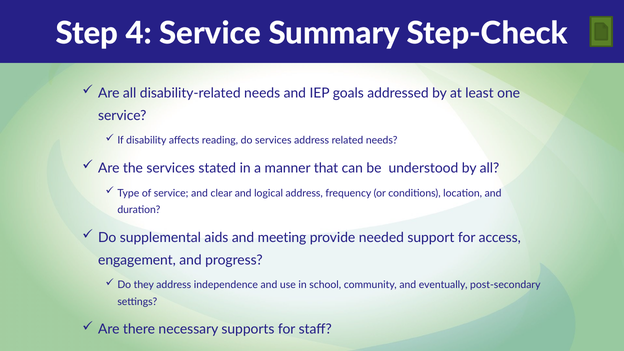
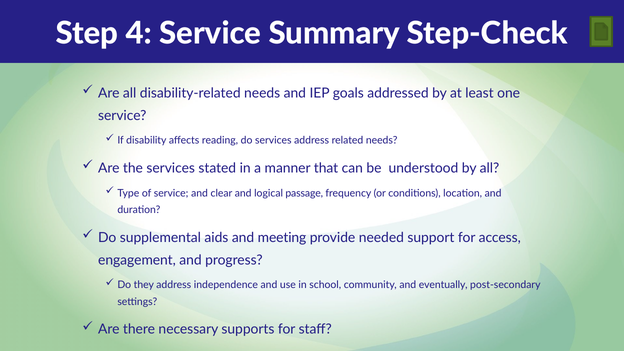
logical address: address -> passage
